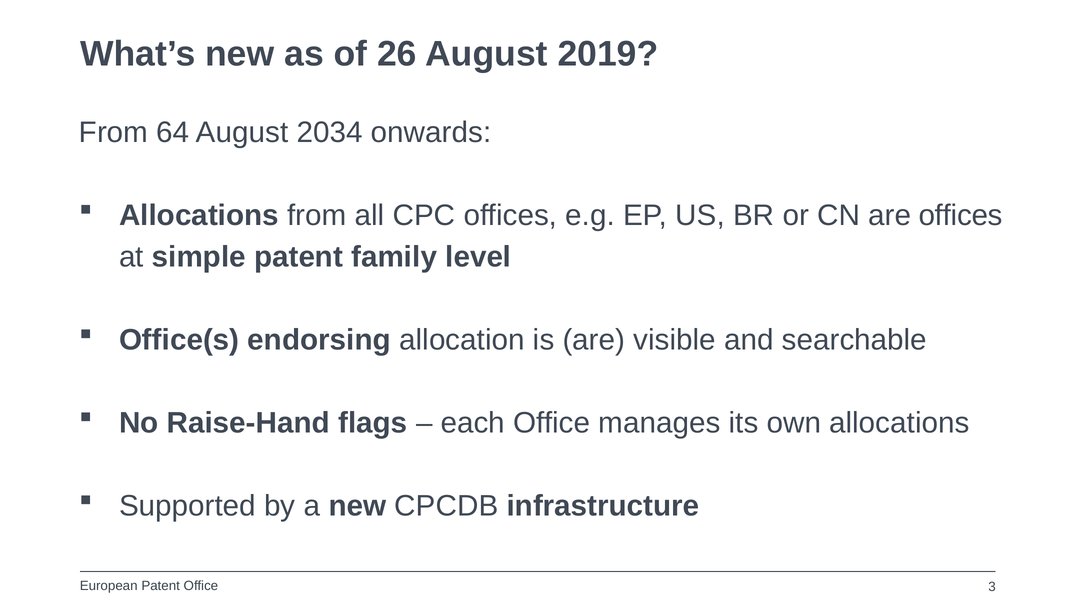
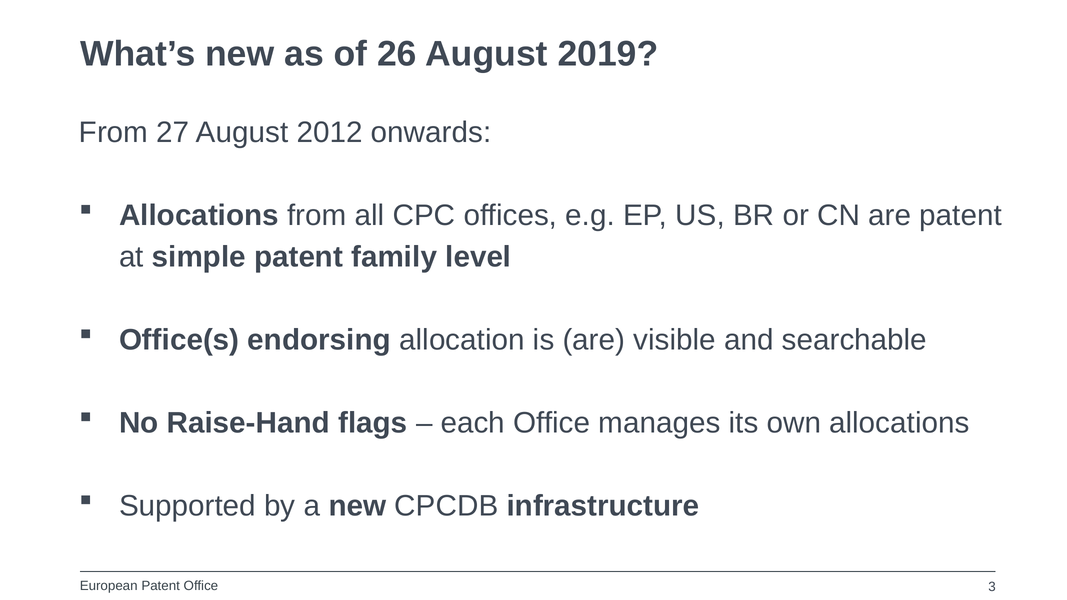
64: 64 -> 27
2034: 2034 -> 2012
are offices: offices -> patent
